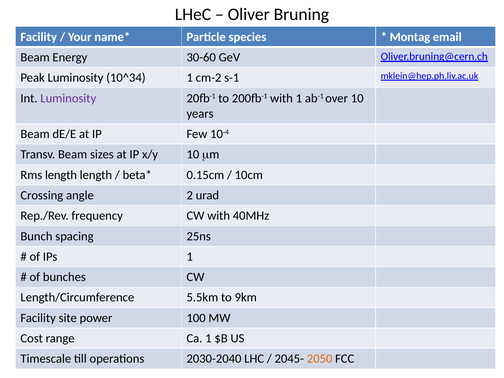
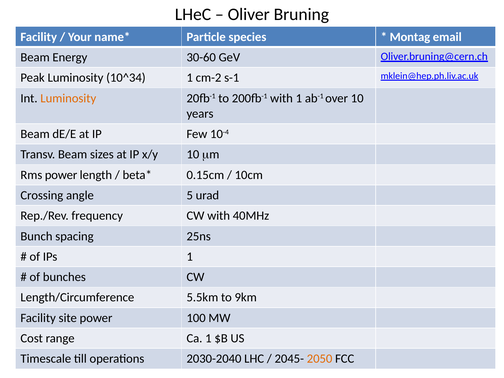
Luminosity at (68, 98) colour: purple -> orange
Rms length: length -> power
2: 2 -> 5
